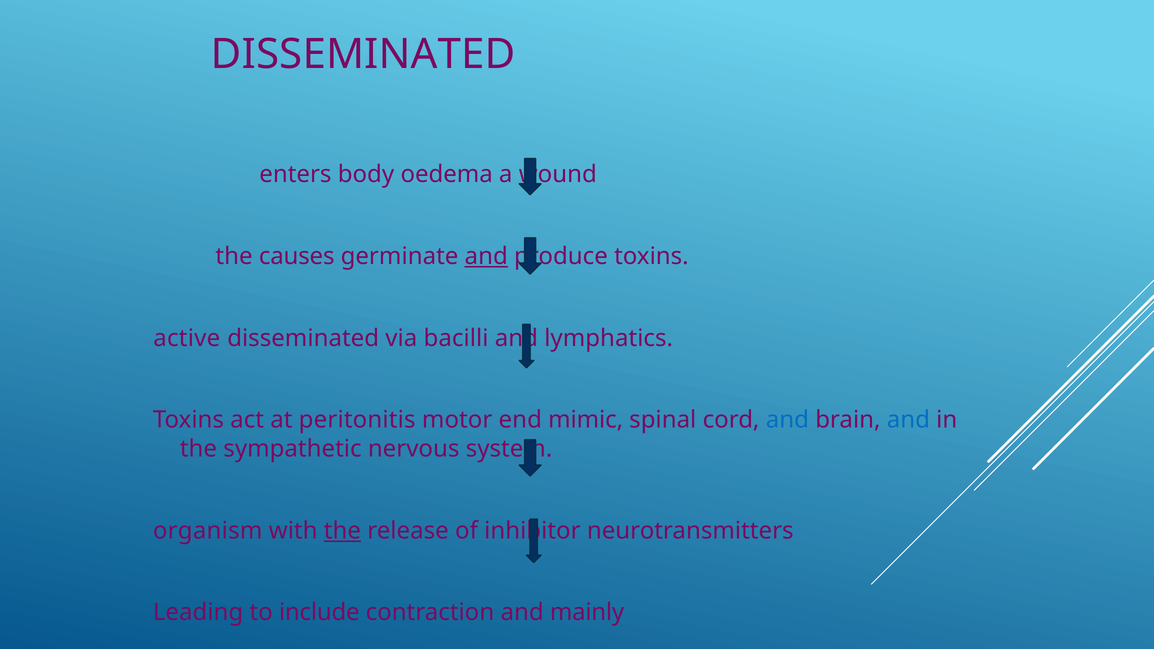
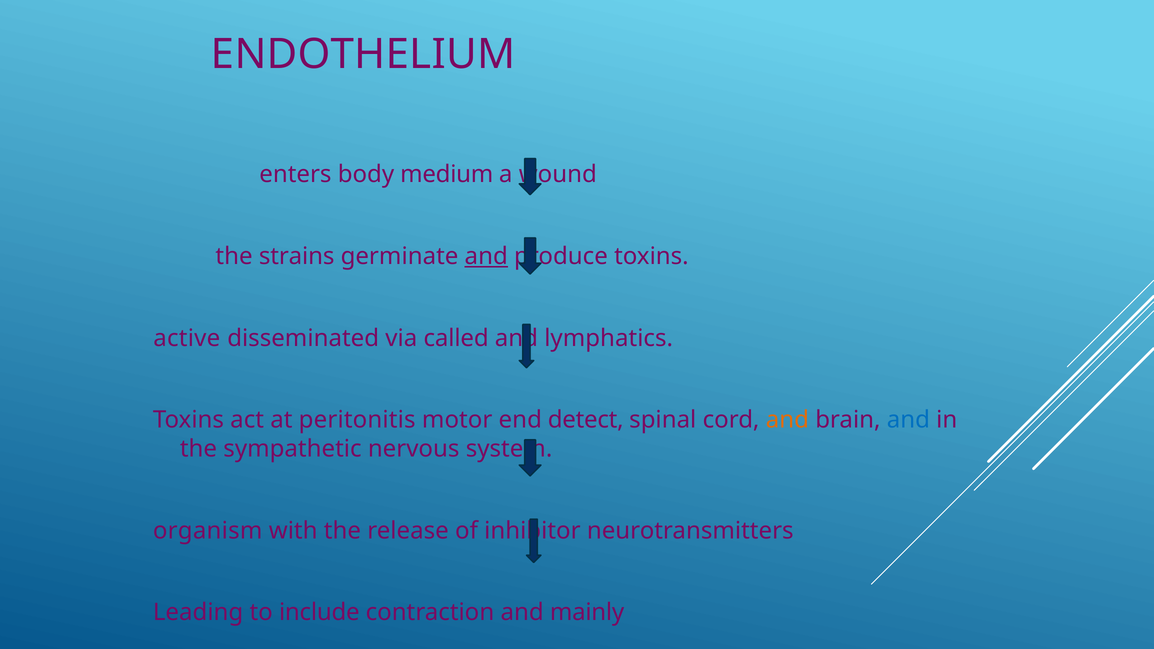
DISSEMINATED at (363, 54): DISSEMINATED -> ENDOTHELIUM
oedema: oedema -> medium
causes: causes -> strains
bacilli: bacilli -> called
mimic: mimic -> detect
and at (787, 420) colour: blue -> orange
the at (342, 531) underline: present -> none
